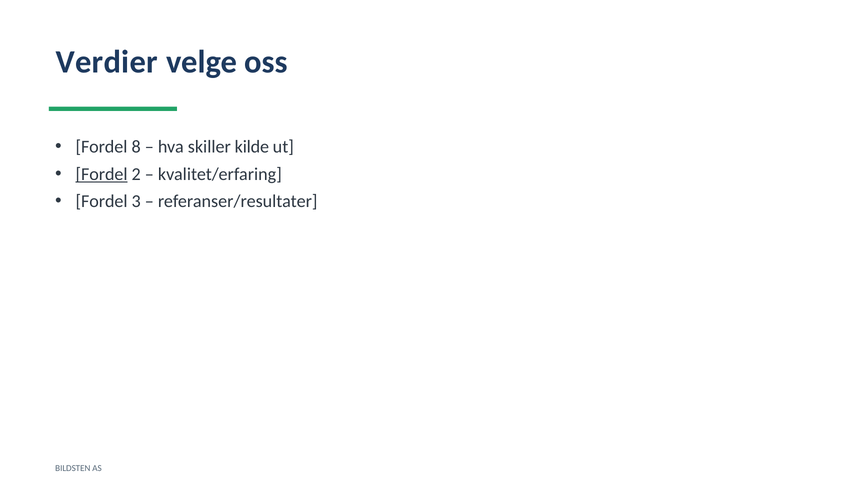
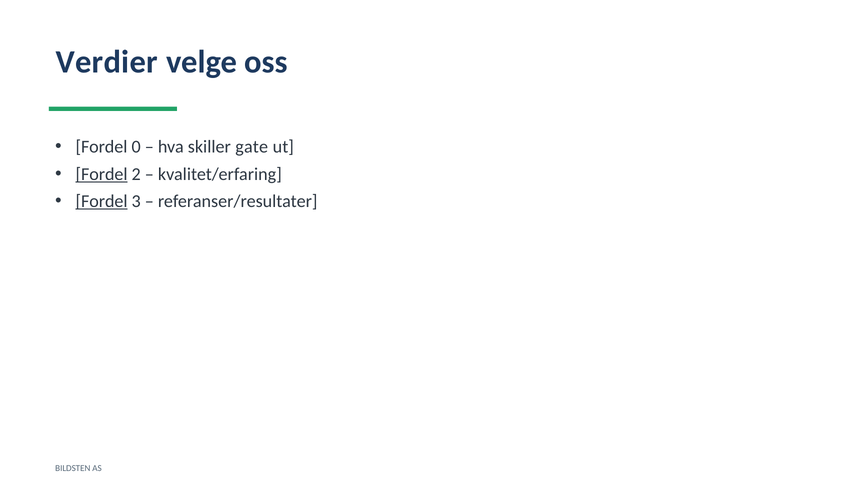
8: 8 -> 0
kilde: kilde -> gate
Fordel at (102, 201) underline: none -> present
